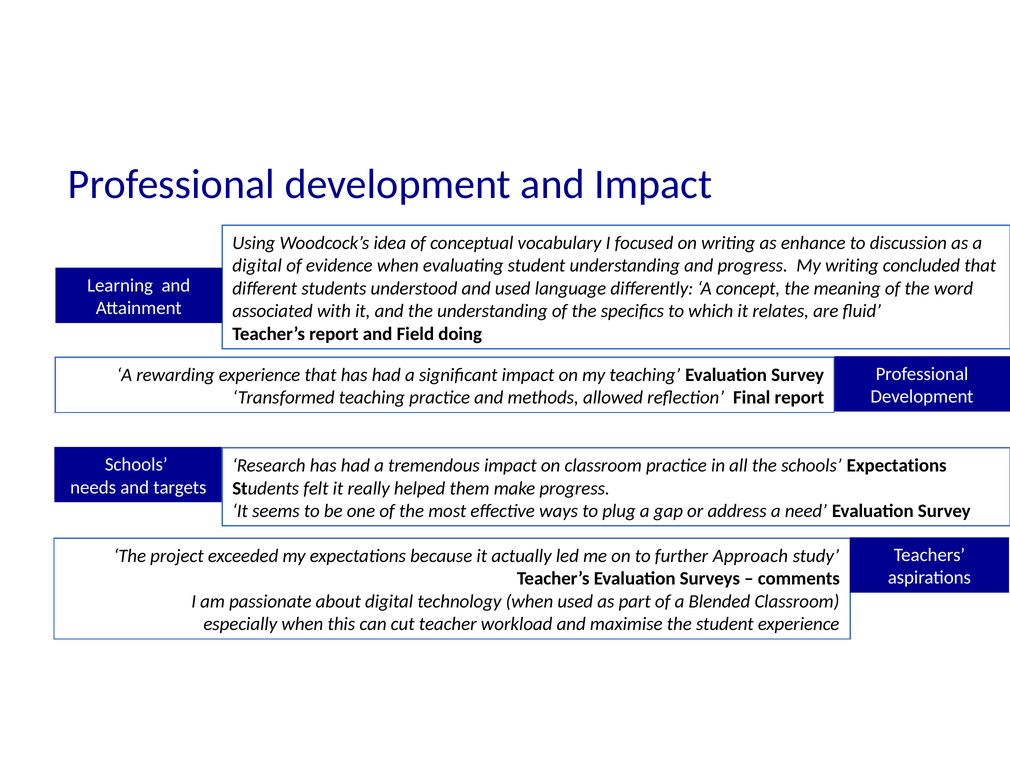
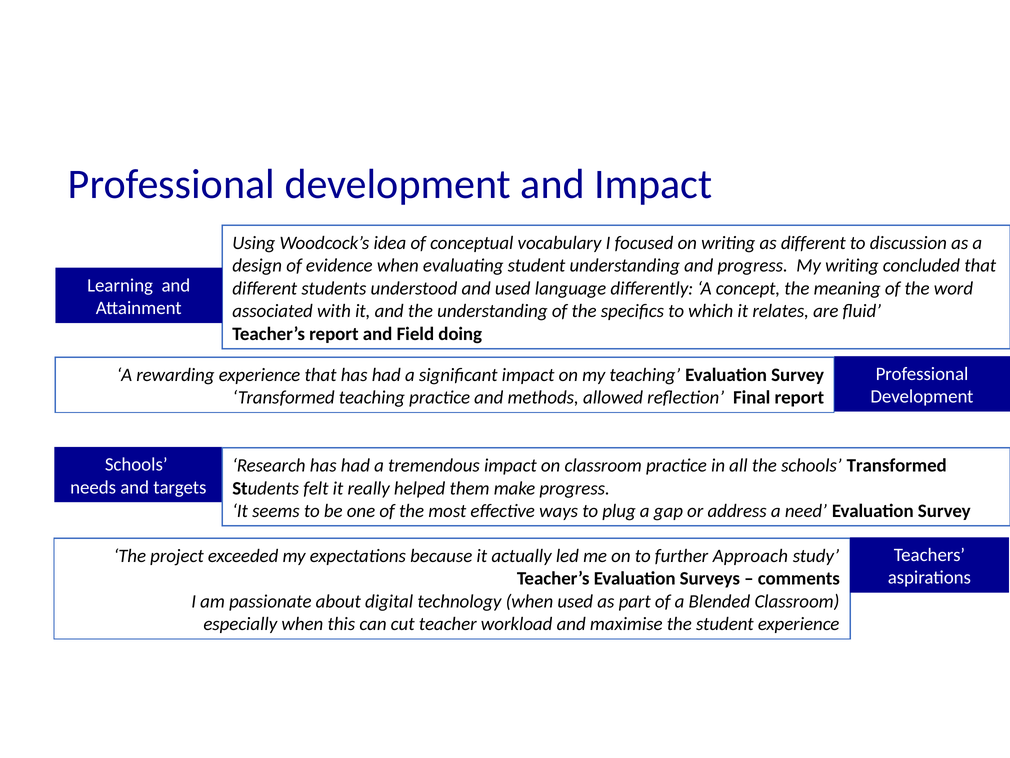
as enhance: enhance -> different
digital at (257, 265): digital -> design
schools Expectations: Expectations -> Transformed
